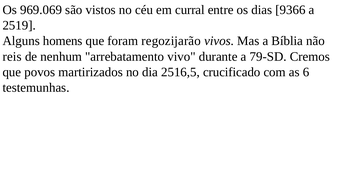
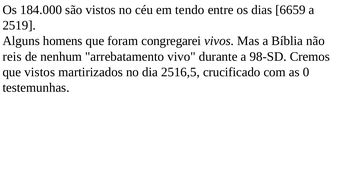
969.069: 969.069 -> 184.000
curral: curral -> tendo
9366: 9366 -> 6659
regozijarão: regozijarão -> congregarei
79-SD: 79-SD -> 98-SD
que povos: povos -> vistos
6: 6 -> 0
